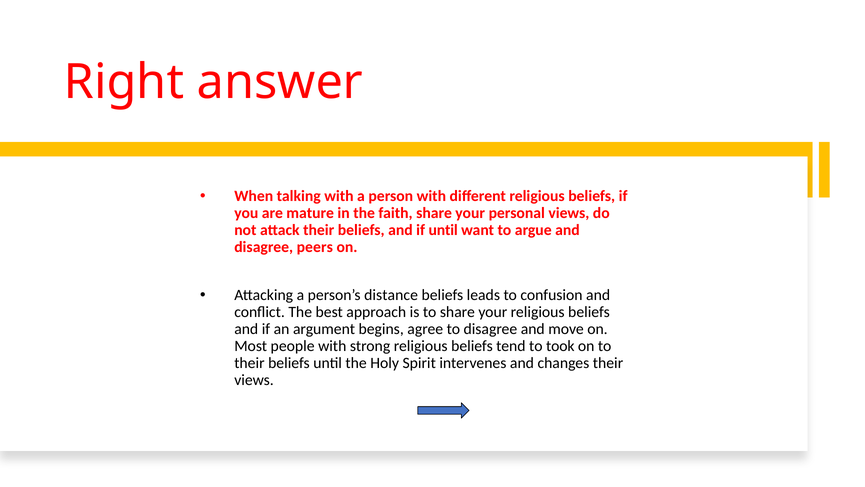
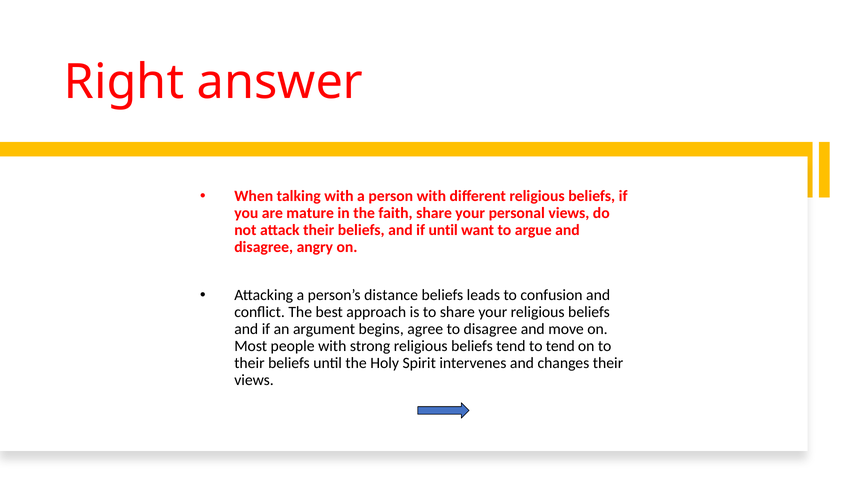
peers: peers -> angry
to took: took -> tend
